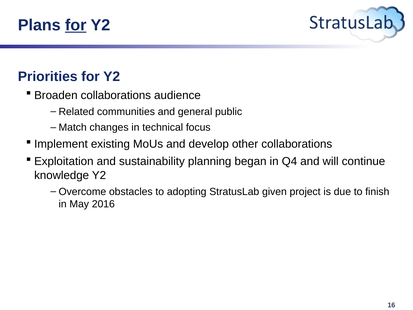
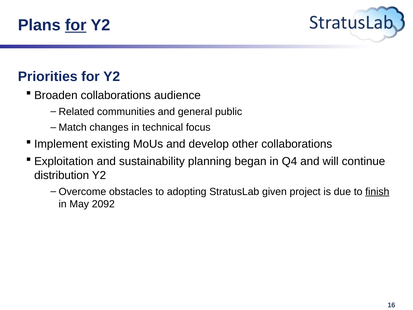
knowledge: knowledge -> distribution
finish underline: none -> present
2016: 2016 -> 2092
